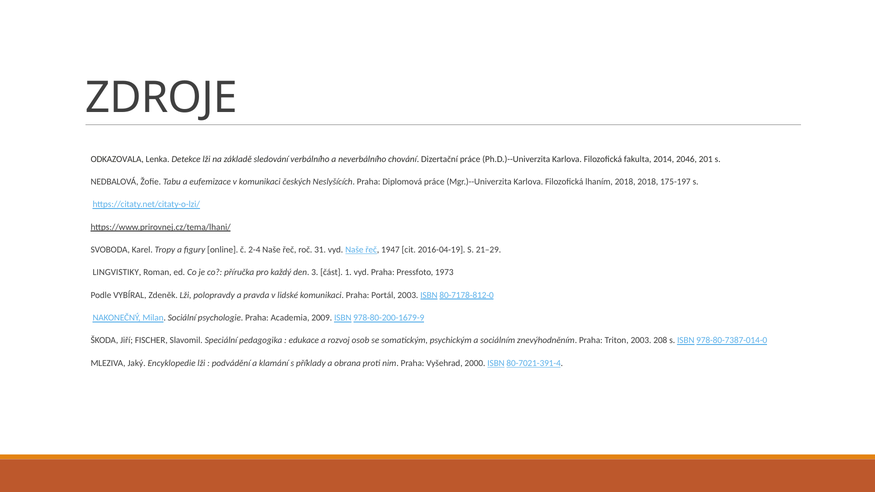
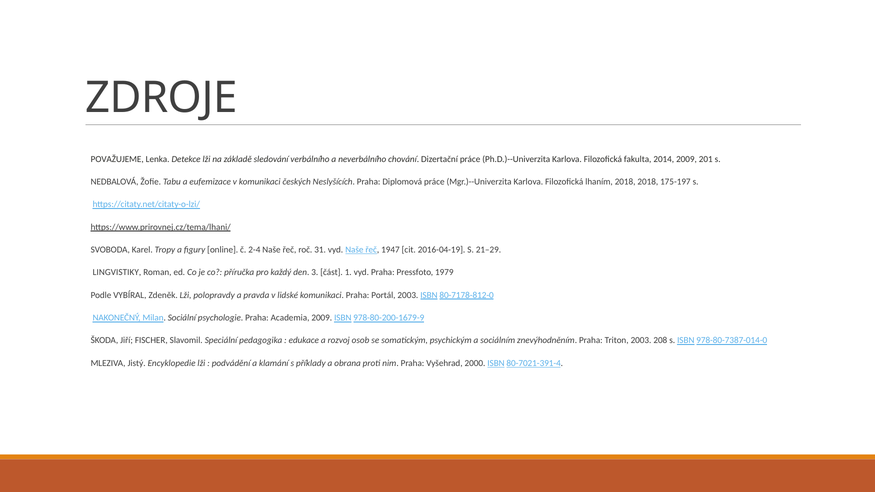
ODKAZOVALA: ODKAZOVALA -> POVAŽUJEME
2014 2046: 2046 -> 2009
1973: 1973 -> 1979
Jaký: Jaký -> Jistý
